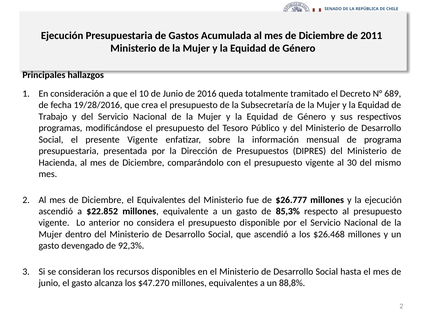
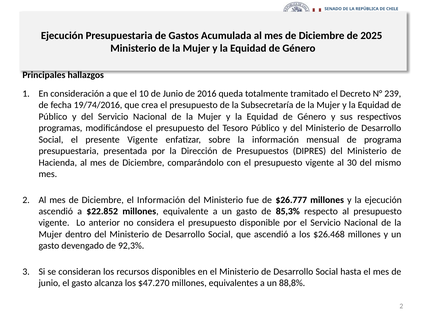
2011: 2011 -> 2025
689: 689 -> 239
19/28/2016: 19/28/2016 -> 19/74/2016
Trabajo at (53, 117): Trabajo -> Público
el Equivalentes: Equivalentes -> Información
